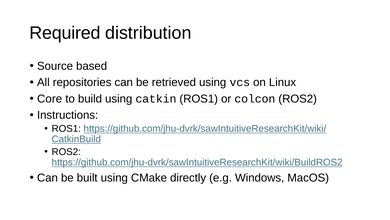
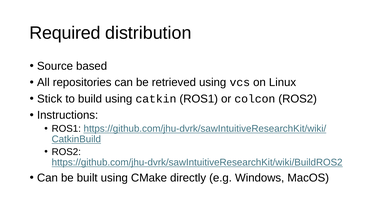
Core: Core -> Stick
